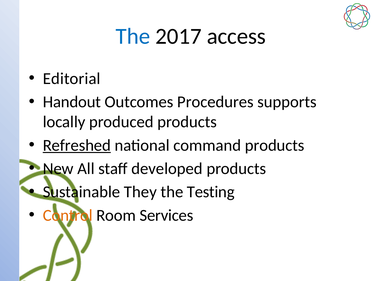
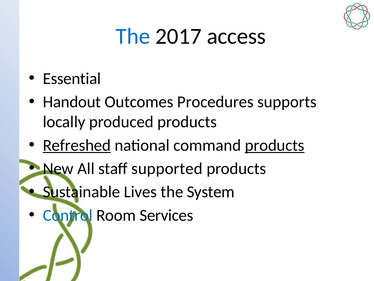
Editorial: Editorial -> Essential
products at (275, 145) underline: none -> present
developed: developed -> supported
They: They -> Lives
Testing: Testing -> System
Control colour: orange -> blue
